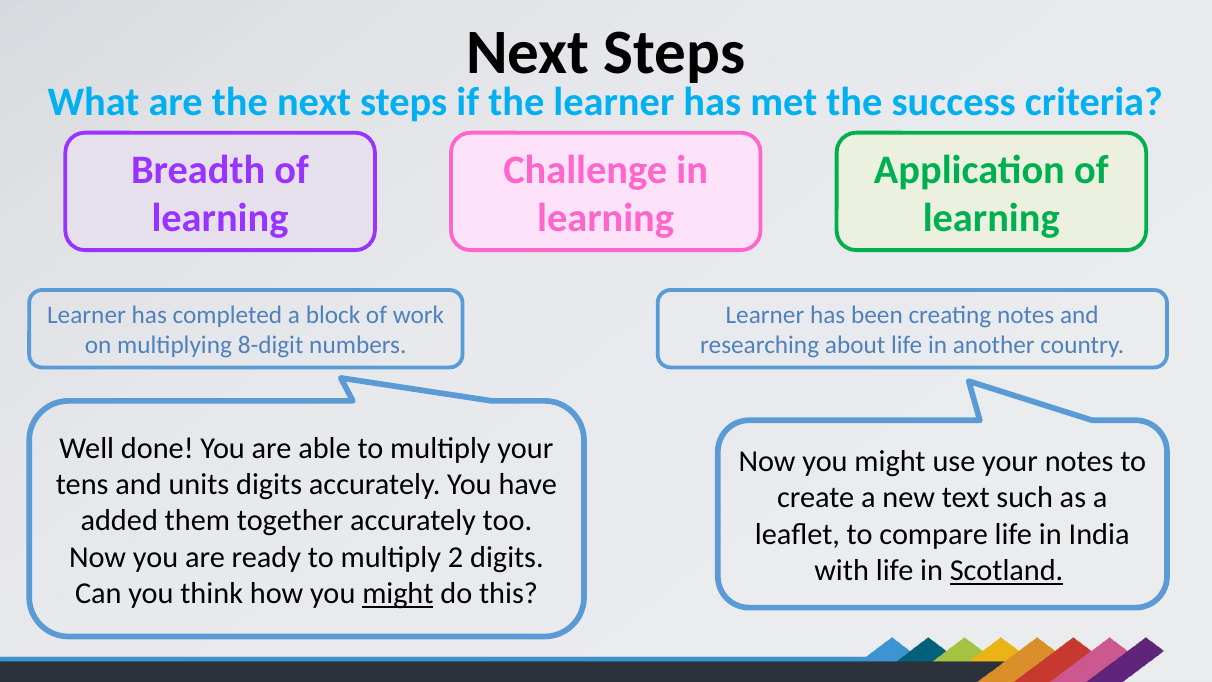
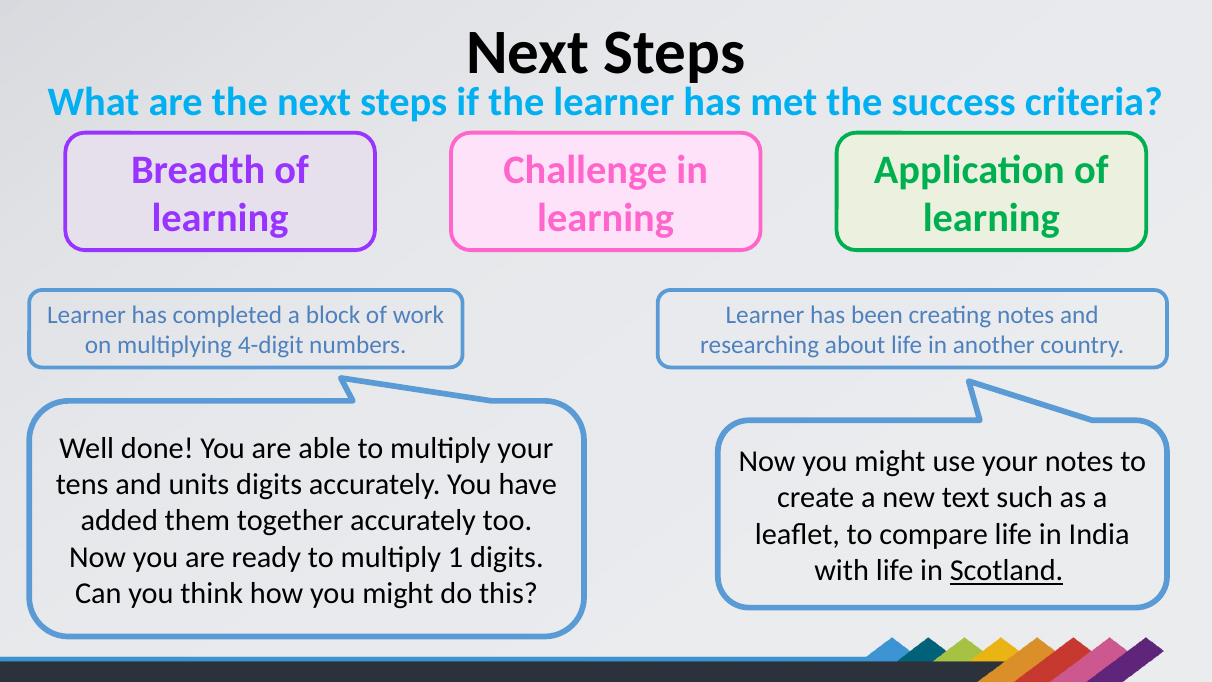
8-digit: 8-digit -> 4-digit
2: 2 -> 1
might at (398, 593) underline: present -> none
